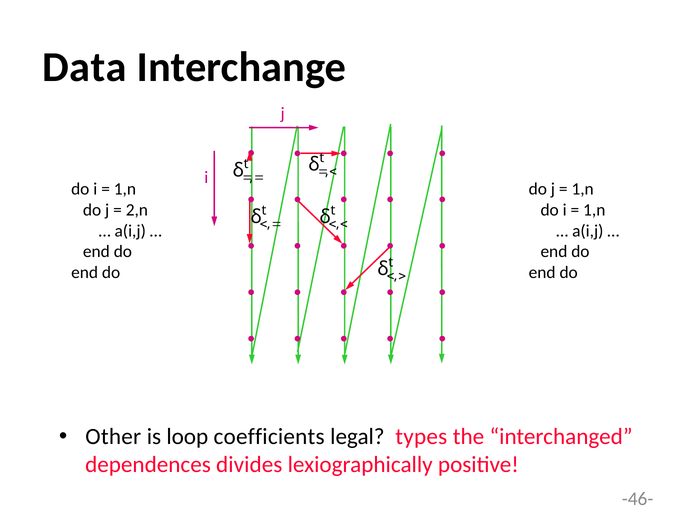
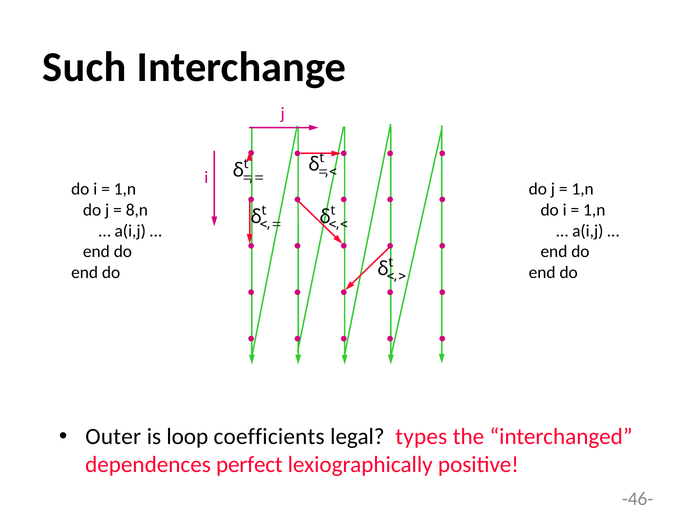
Data: Data -> Such
2,n: 2,n -> 8,n
Other: Other -> Outer
divides: divides -> perfect
